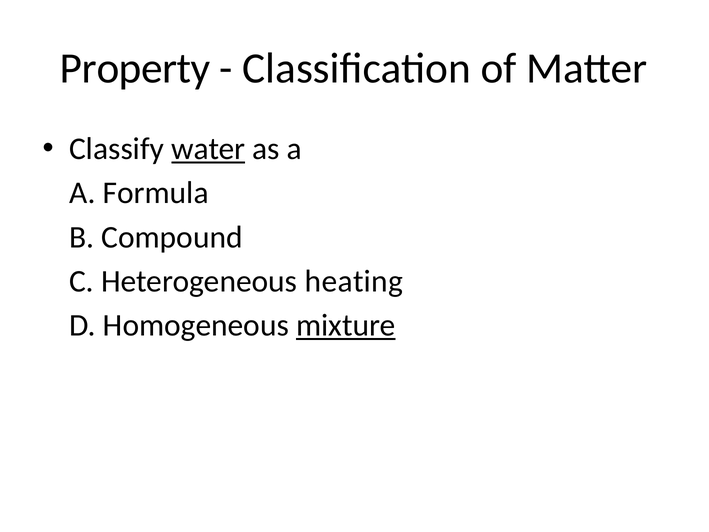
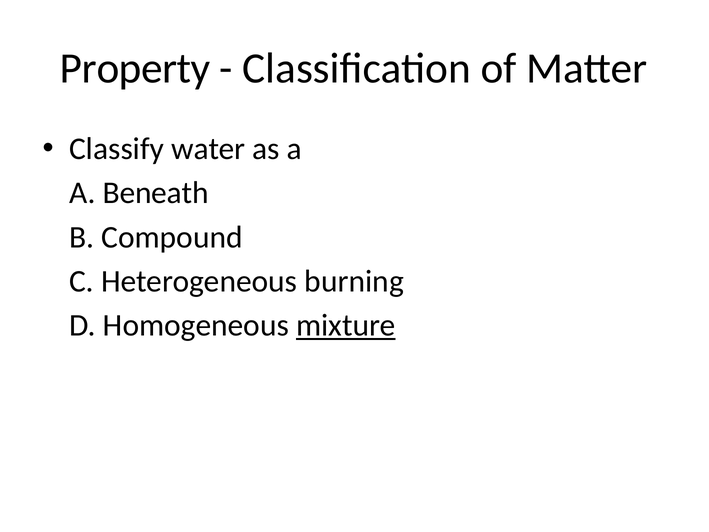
water underline: present -> none
Formula: Formula -> Beneath
heating: heating -> burning
